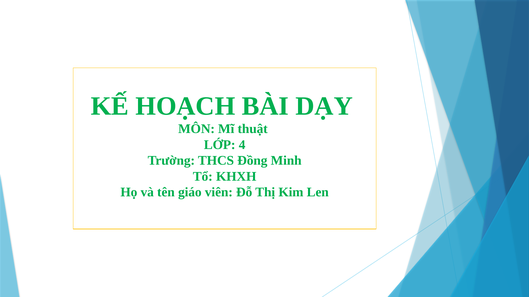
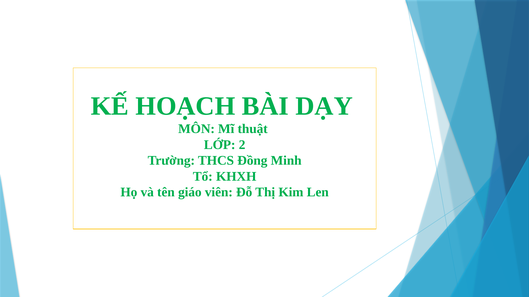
4: 4 -> 2
